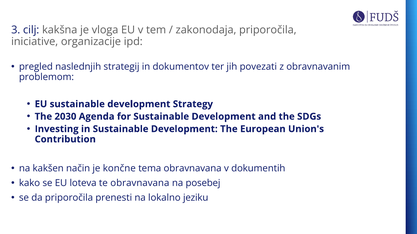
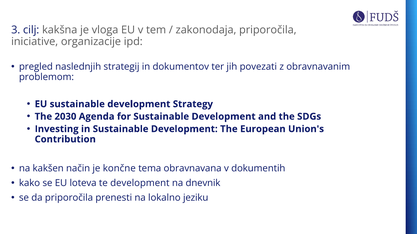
te obravnavana: obravnavana -> development
posebej: posebej -> dnevnik
